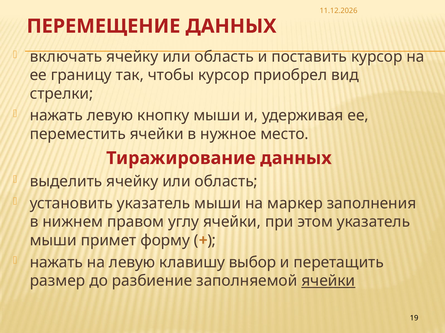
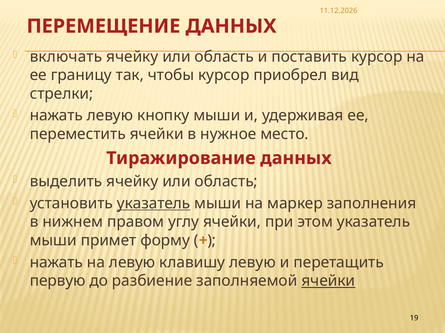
указатель at (154, 204) underline: none -> present
клавишу выбор: выбор -> левую
размер: размер -> первую
